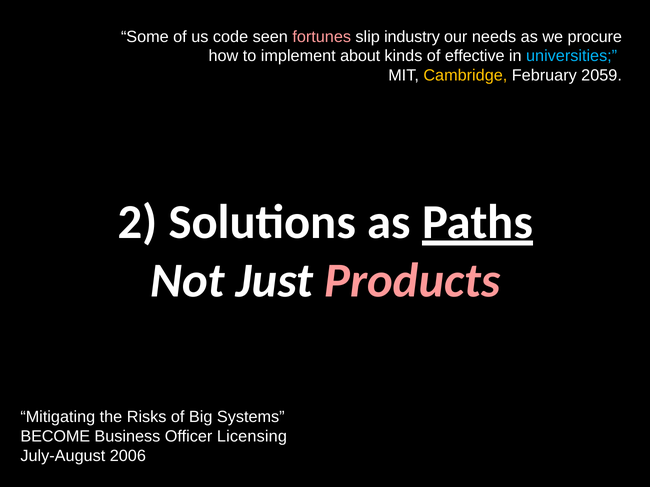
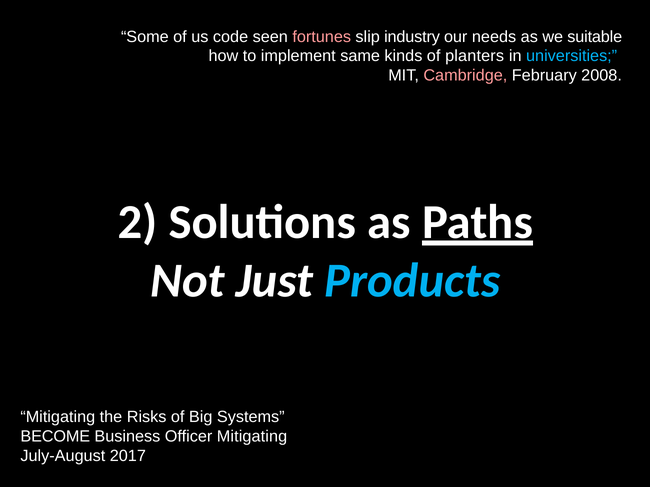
procure: procure -> suitable
about: about -> same
effective: effective -> planters
Cambridge colour: yellow -> pink
2059: 2059 -> 2008
Products colour: pink -> light blue
Officer Licensing: Licensing -> Mitigating
2006: 2006 -> 2017
